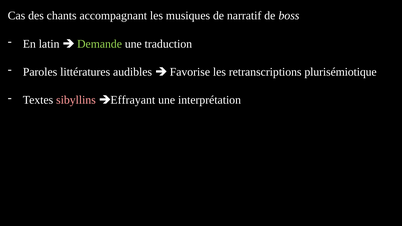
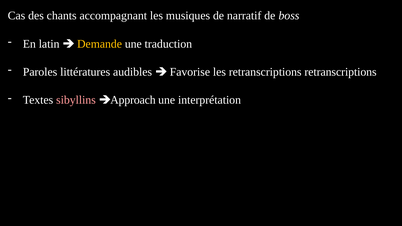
Demande colour: light green -> yellow
retranscriptions plurisémiotique: plurisémiotique -> retranscriptions
Effrayant: Effrayant -> Approach
